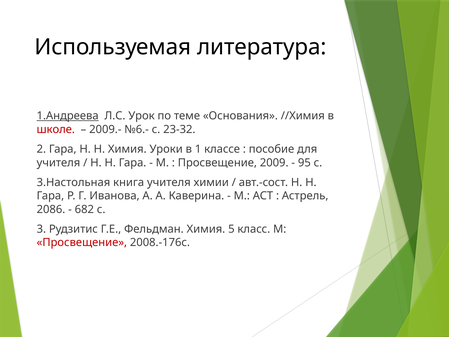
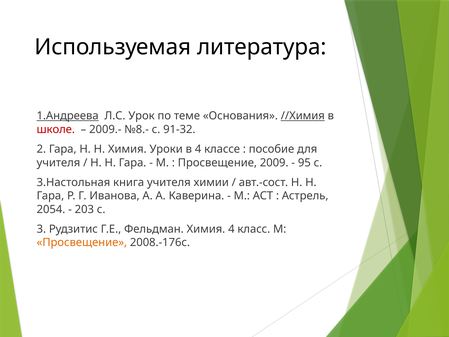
//Химия underline: none -> present
№6.-: №6.- -> №8.-
23-32: 23-32 -> 91-32
в 1: 1 -> 4
2086: 2086 -> 2054
682: 682 -> 203
Химия 5: 5 -> 4
Просвещение colour: red -> orange
